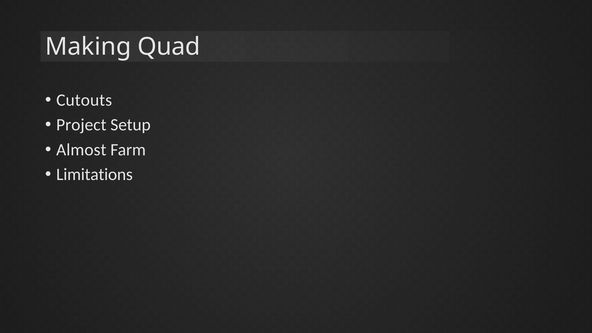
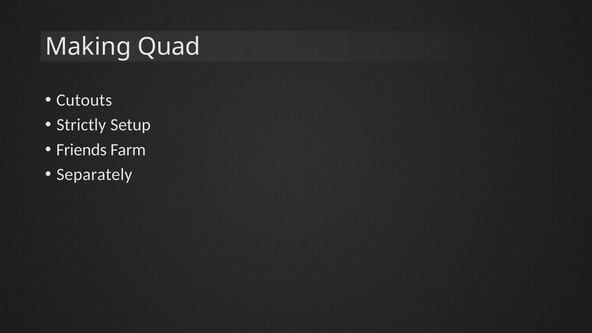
Project: Project -> Strictly
Almost: Almost -> Friends
Limitations: Limitations -> Separately
